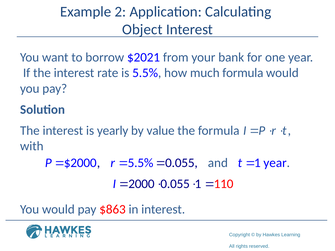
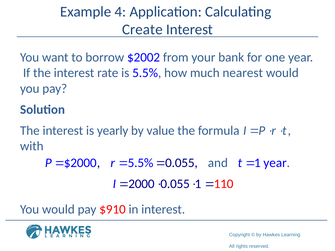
2: 2 -> 4
Object: Object -> Create
$2021: $2021 -> $2002
much formula: formula -> nearest
$863: $863 -> $910
